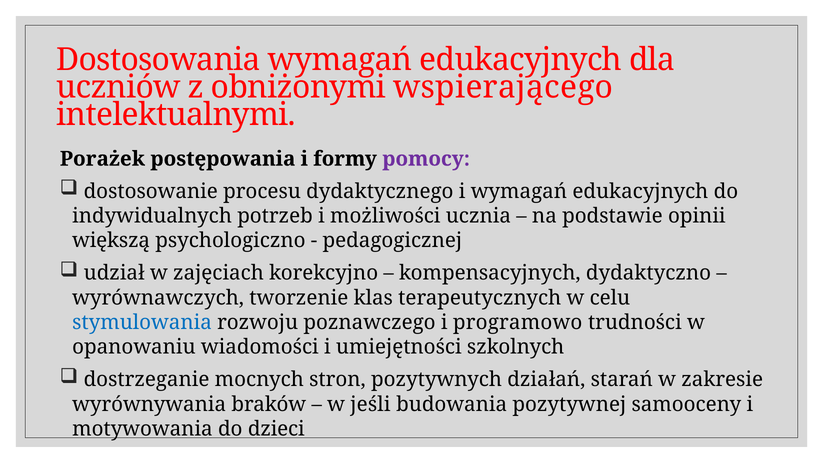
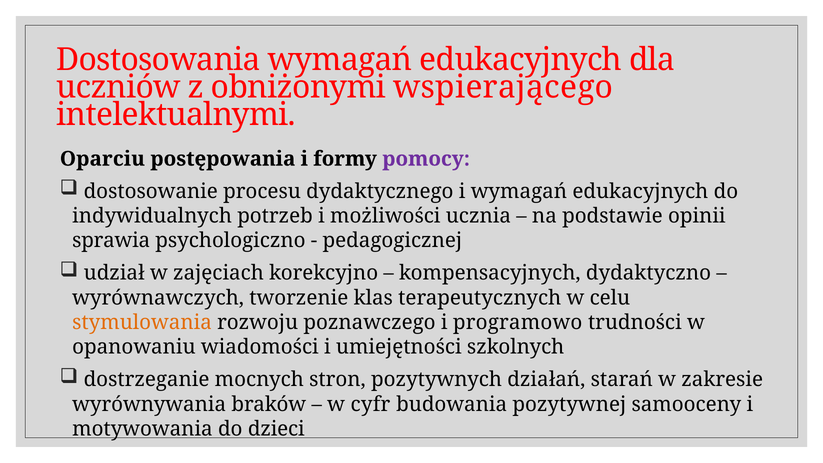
Porażek: Porażek -> Oparciu
większą: większą -> sprawia
stymulowania colour: blue -> orange
jeśli: jeśli -> cyfr
